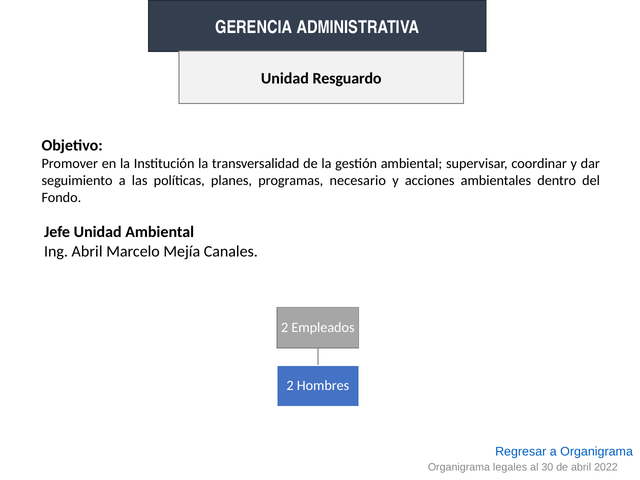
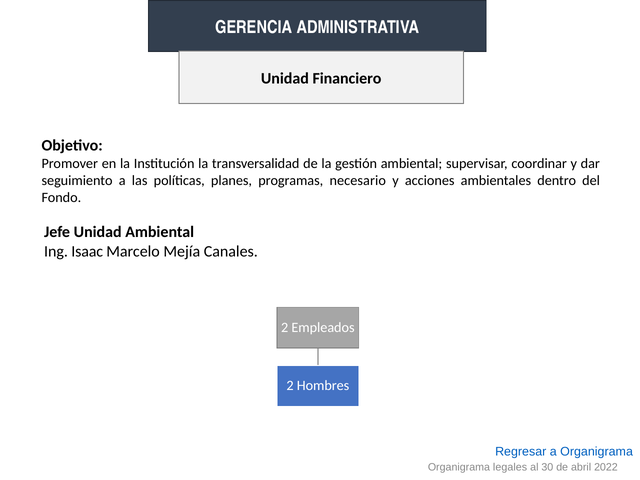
Resguardo: Resguardo -> Financiero
Ing Abril: Abril -> Isaac
